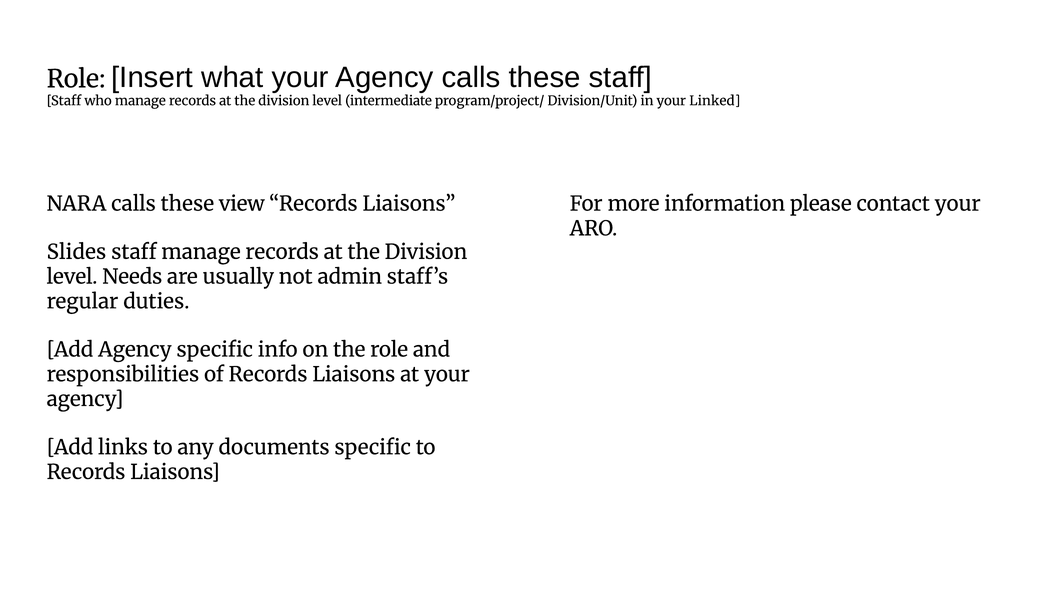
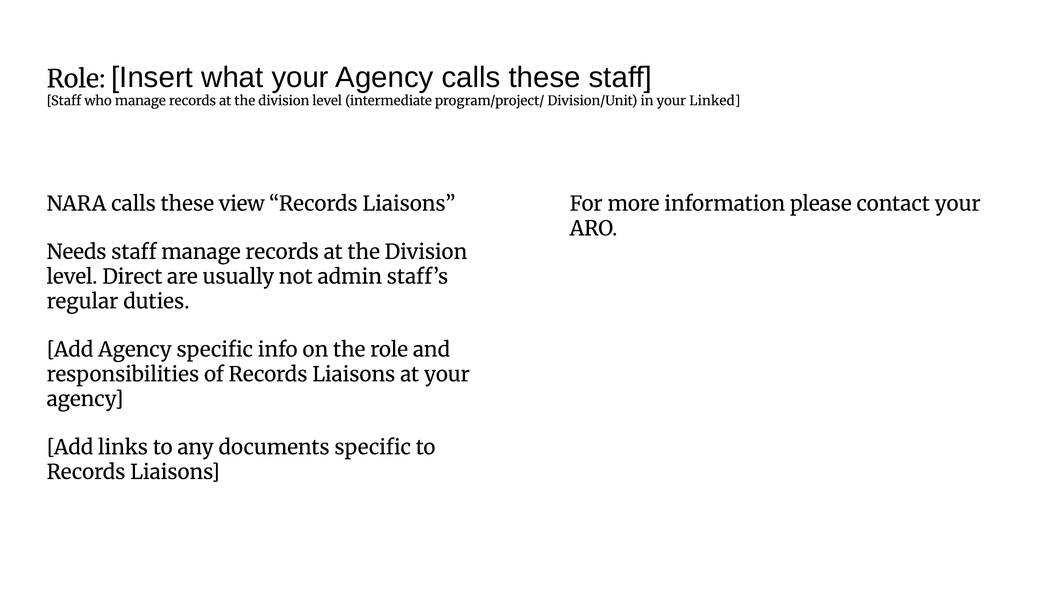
Slides: Slides -> Needs
Needs: Needs -> Direct
